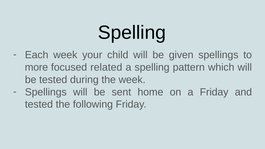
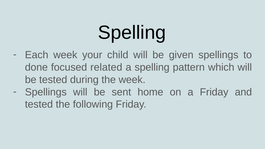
more: more -> done
